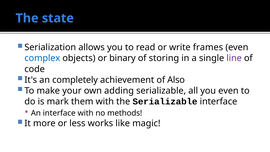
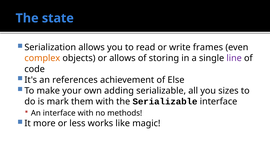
complex colour: blue -> orange
or binary: binary -> allows
completely: completely -> references
Also: Also -> Else
you even: even -> sizes
